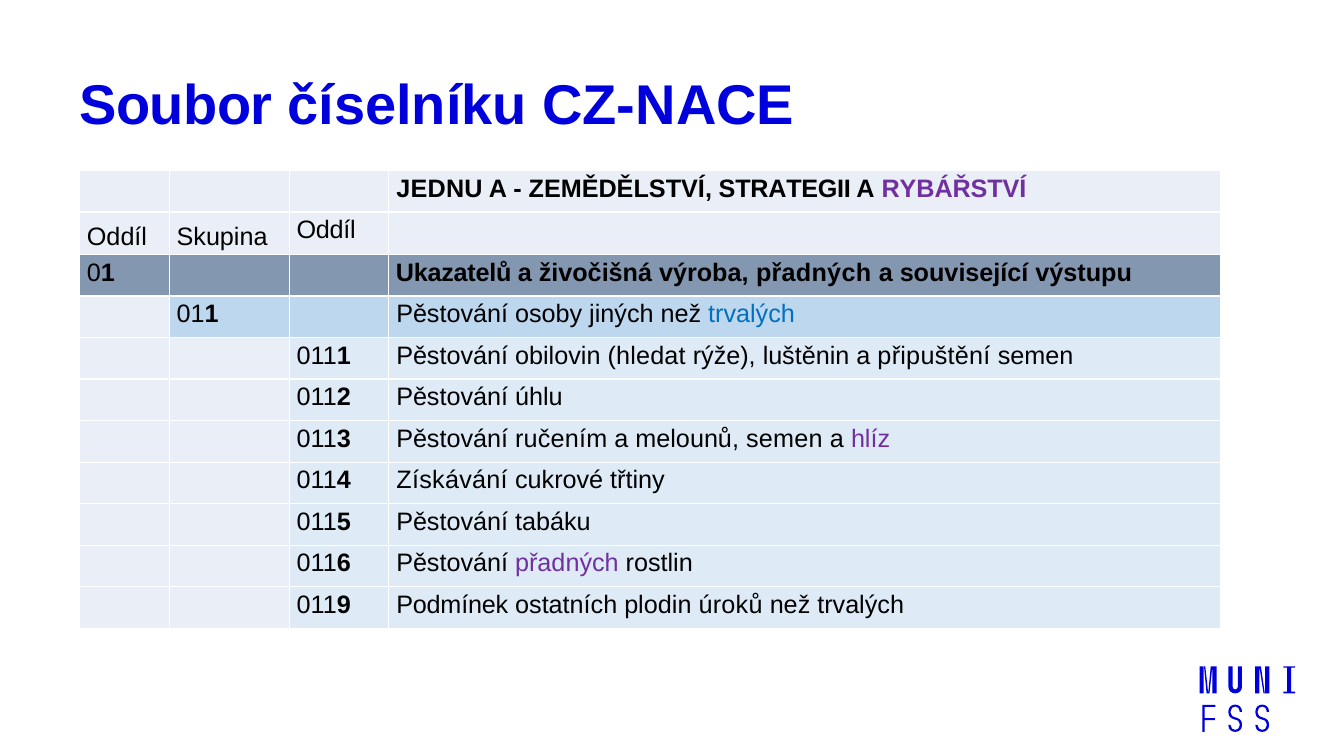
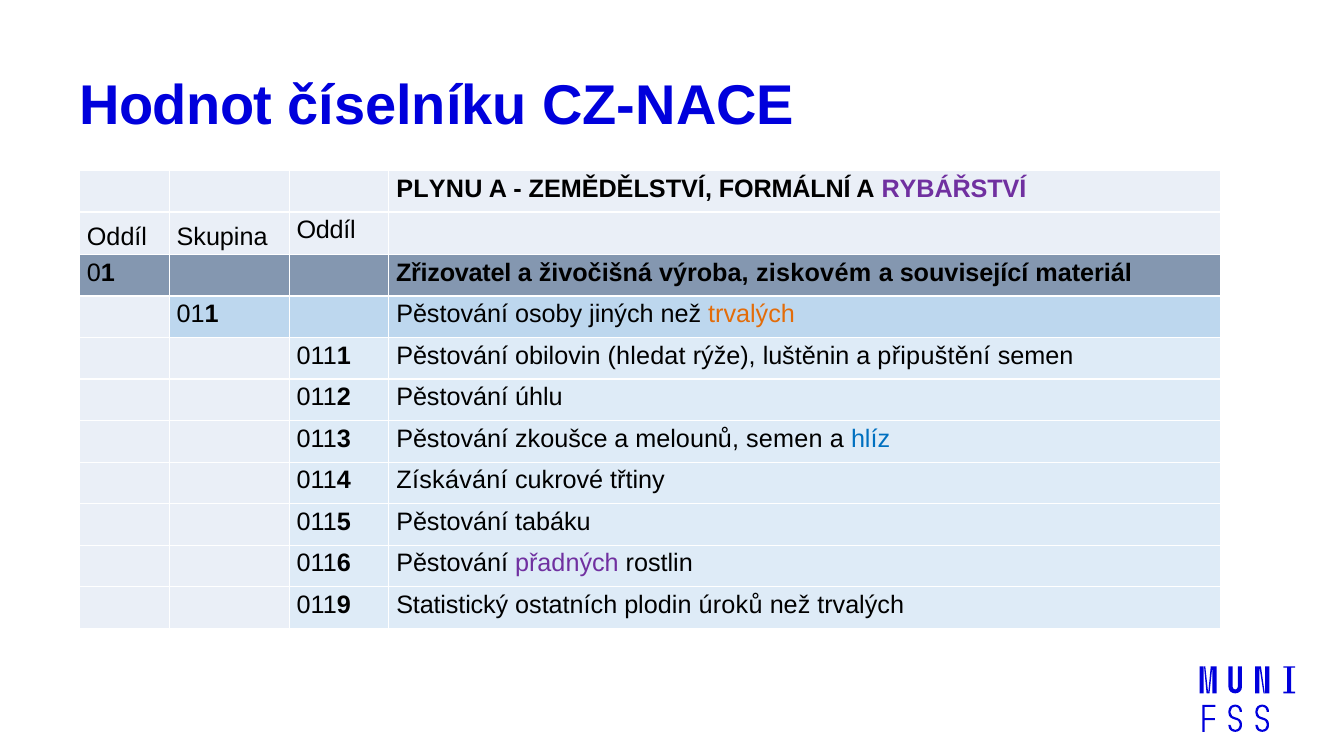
Soubor: Soubor -> Hodnot
JEDNU: JEDNU -> PLYNU
STRATEGII: STRATEGII -> FORMÁLNÍ
Ukazatelů: Ukazatelů -> Zřizovatel
výroba přadných: přadných -> ziskovém
výstupu: výstupu -> materiál
trvalých at (752, 314) colour: blue -> orange
ručením: ručením -> zkoušce
hlíz colour: purple -> blue
Podmínek: Podmínek -> Statistický
